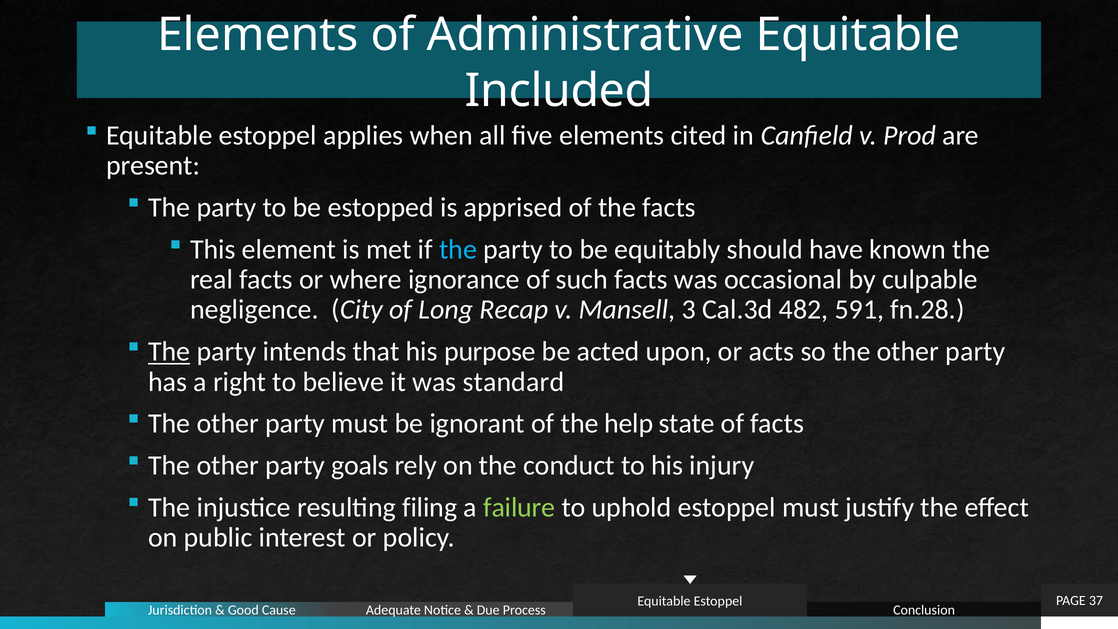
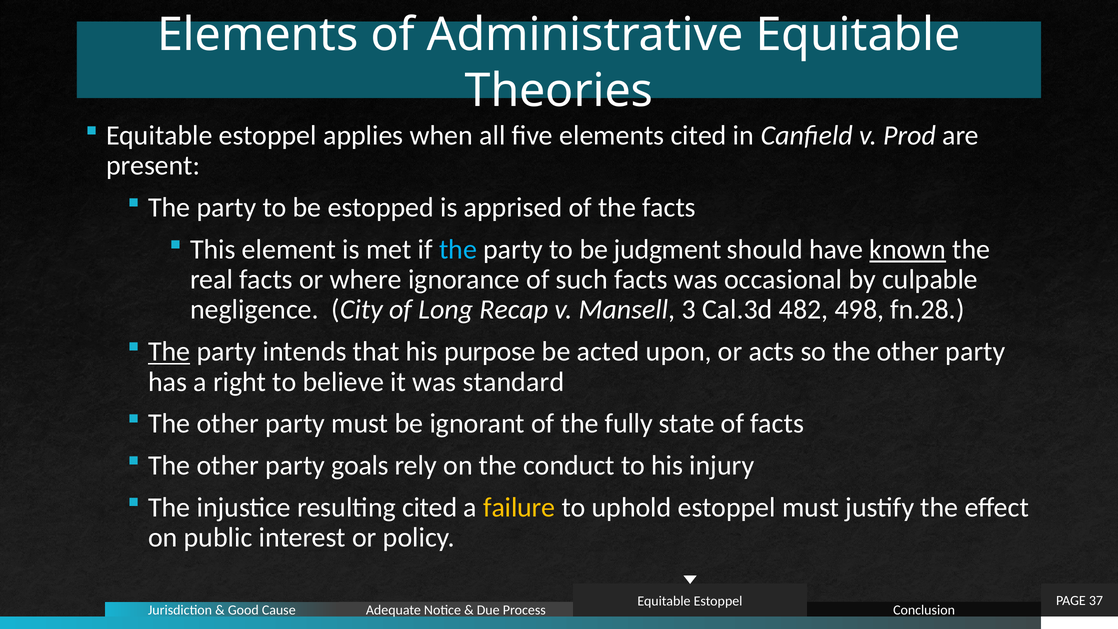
Included: Included -> Theories
equitably: equitably -> judgment
known underline: none -> present
591: 591 -> 498
help: help -> fully
resulting filing: filing -> cited
failure colour: light green -> yellow
